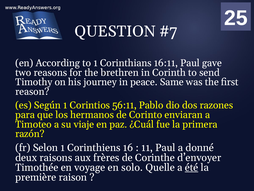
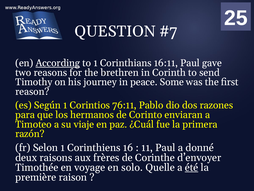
According underline: none -> present
Same: Same -> Some
56:11: 56:11 -> 76:11
